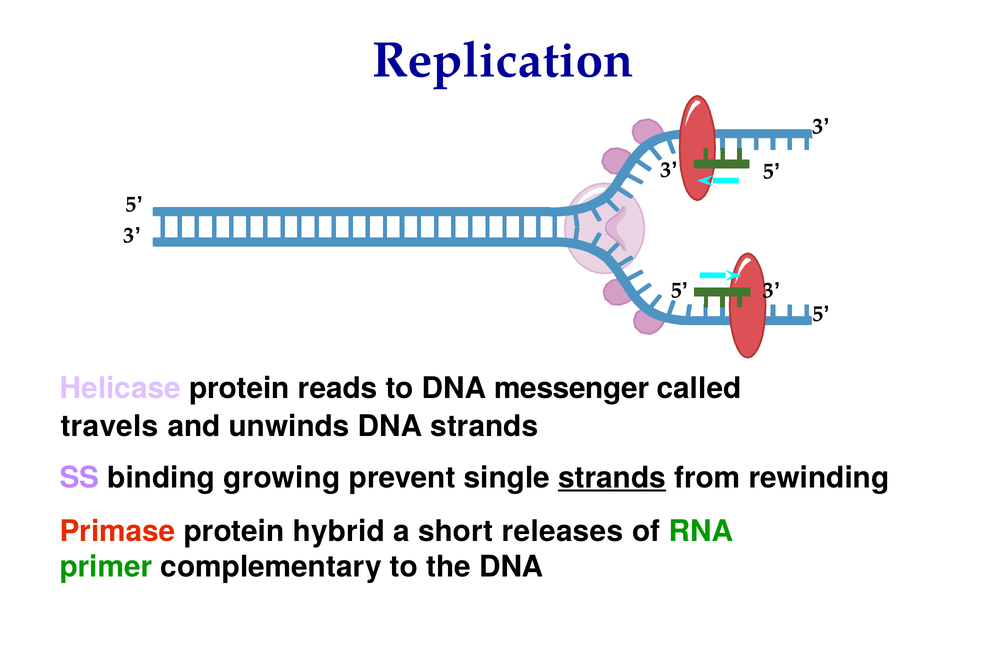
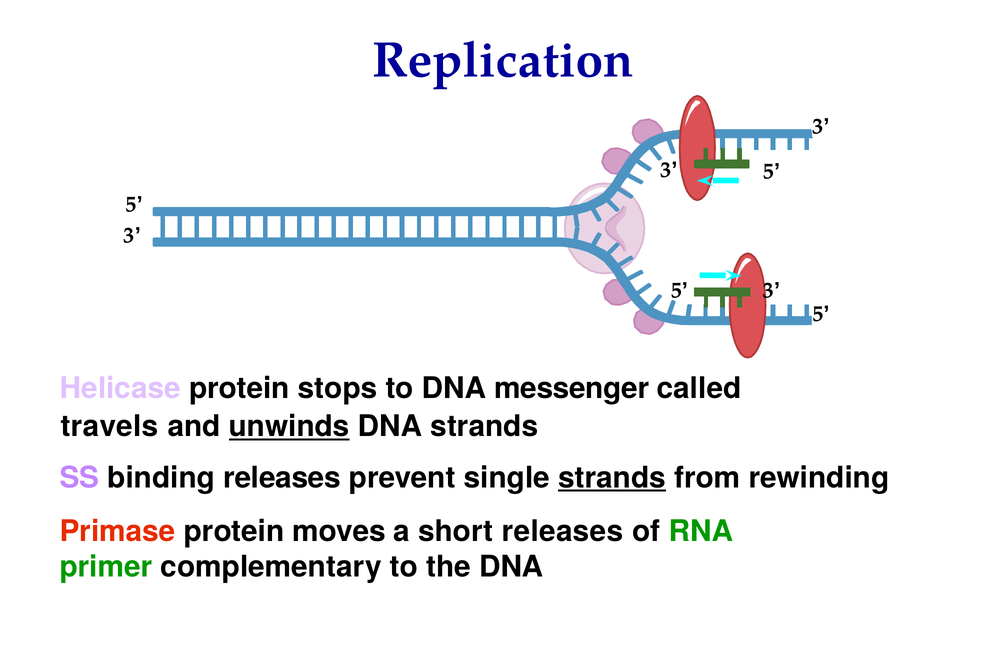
reads: reads -> stops
unwinds underline: none -> present
binding growing: growing -> releases
hybrid: hybrid -> moves
